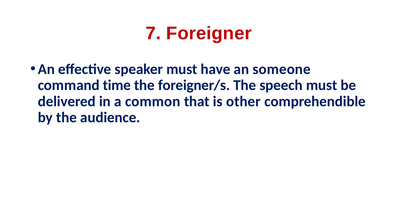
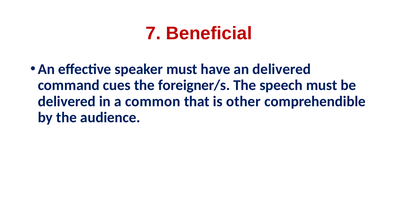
Foreigner: Foreigner -> Beneficial
an someone: someone -> delivered
time: time -> cues
